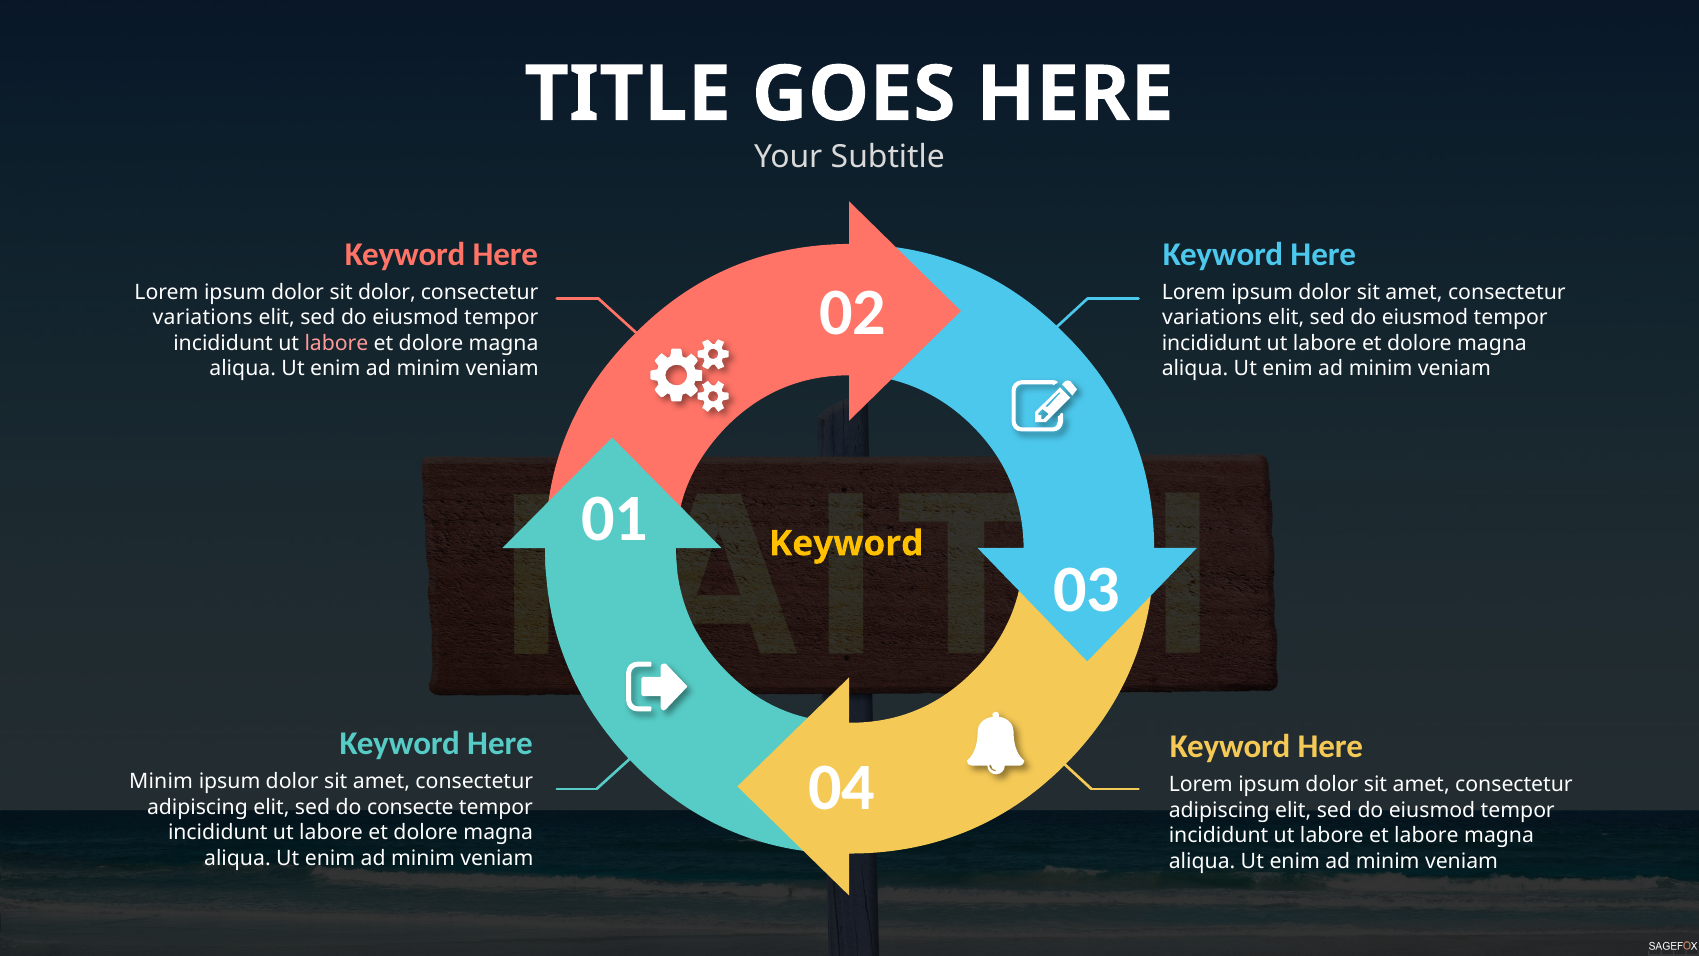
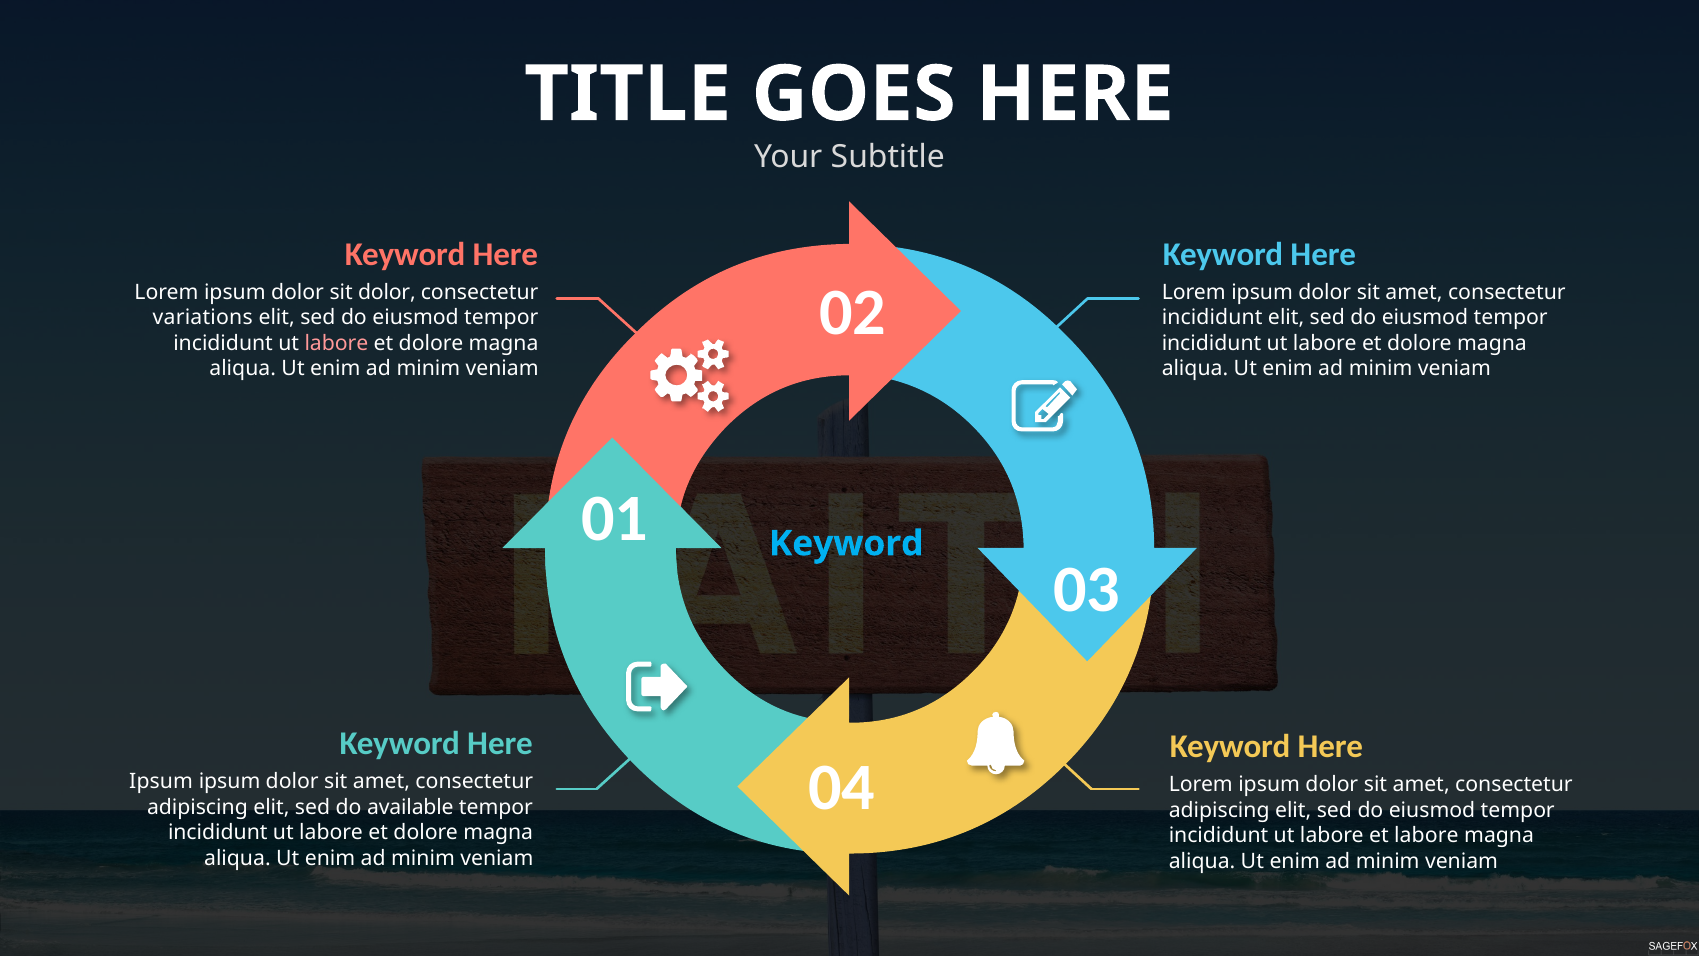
variations at (1212, 318): variations -> incididunt
Keyword at (846, 543) colour: yellow -> light blue
Minim at (161, 781): Minim -> Ipsum
consecte: consecte -> available
